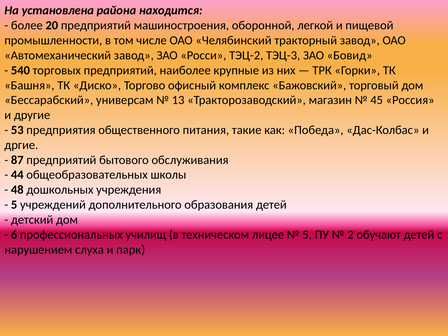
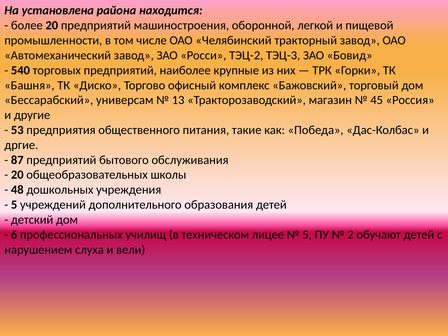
44 at (17, 175): 44 -> 20
парк: парк -> вели
